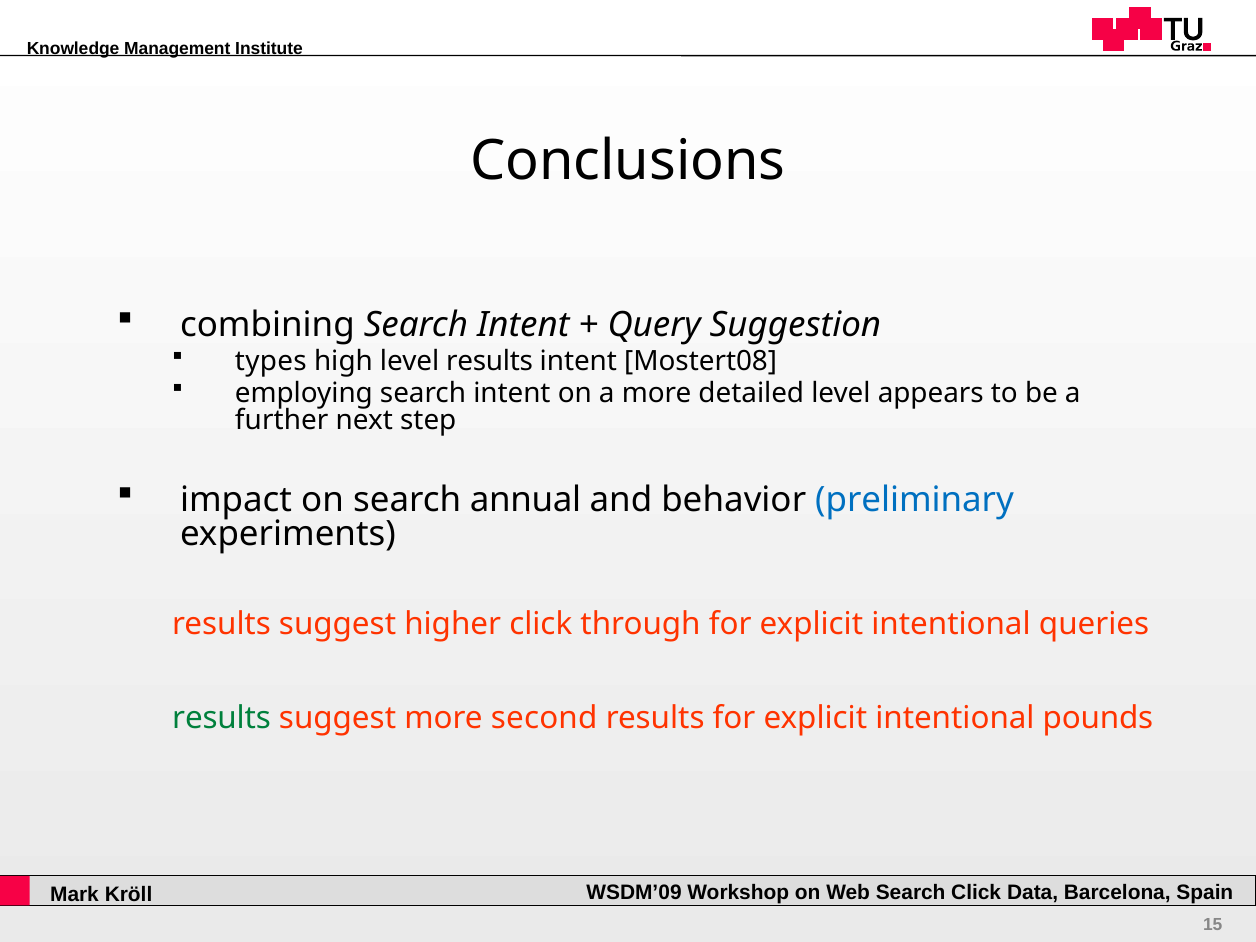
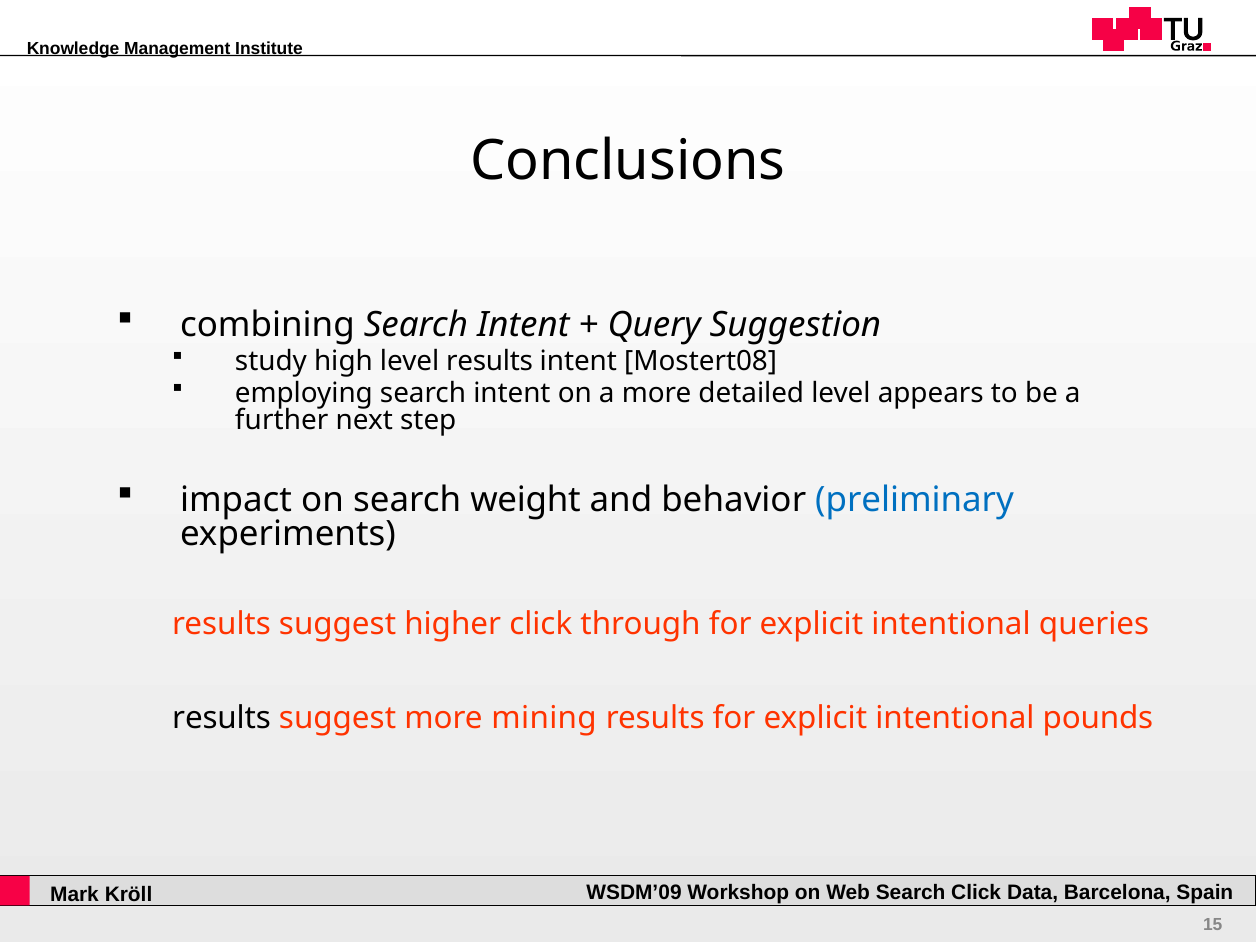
types: types -> study
annual: annual -> weight
results at (222, 718) colour: green -> black
second: second -> mining
